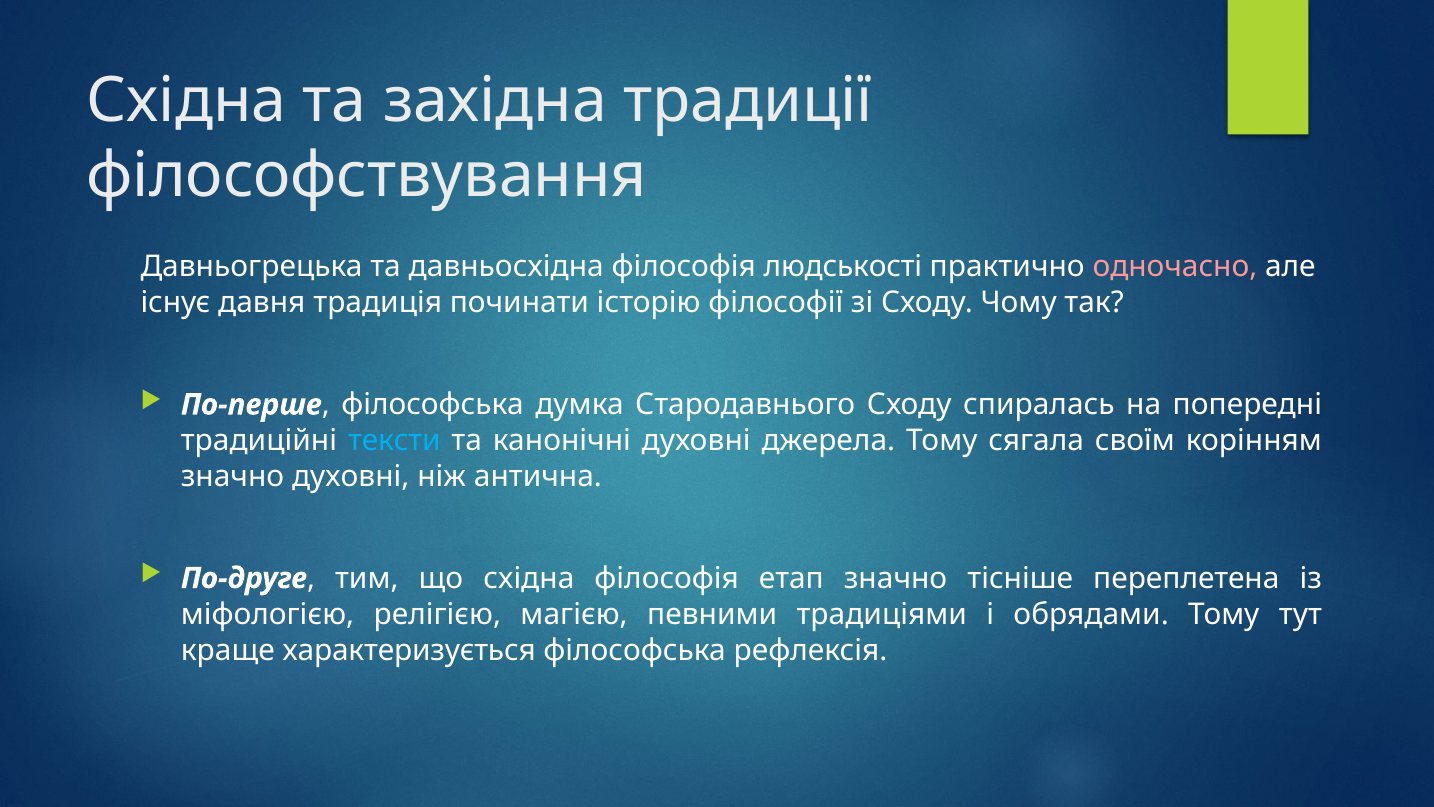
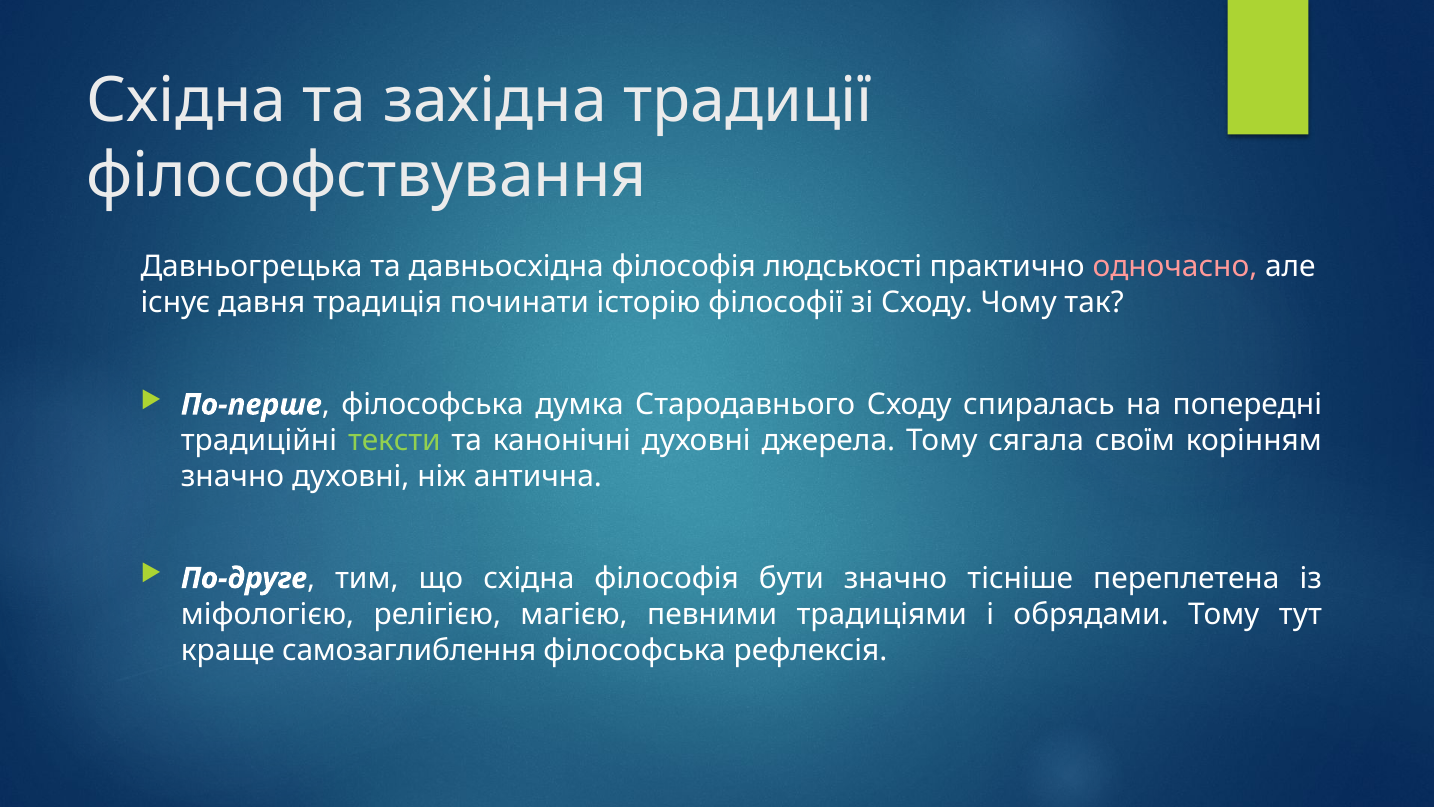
тексти colour: light blue -> light green
етап: етап -> бути
характеризується: характеризується -> самозаглиблення
